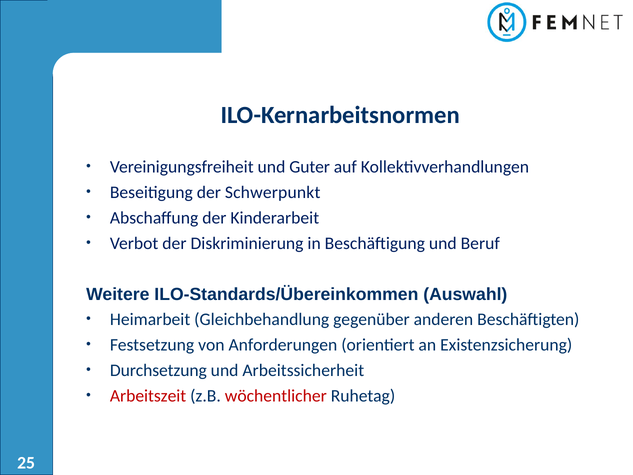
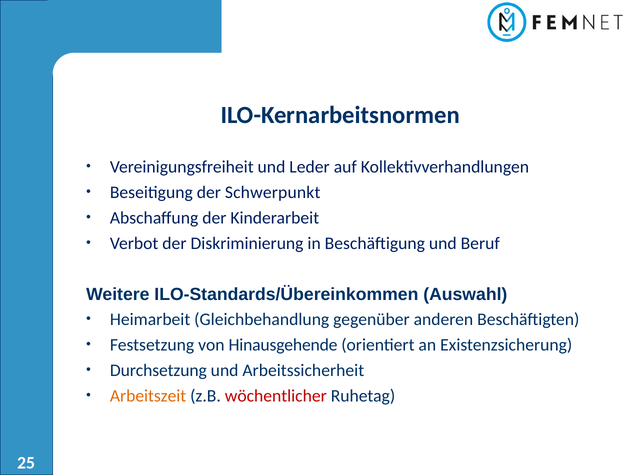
Guter: Guter -> Leder
Anforderungen: Anforderungen -> Hinausgehende
Arbeitszeit colour: red -> orange
